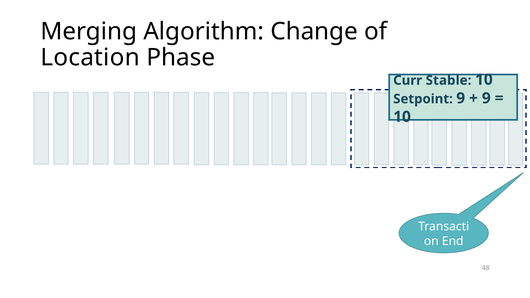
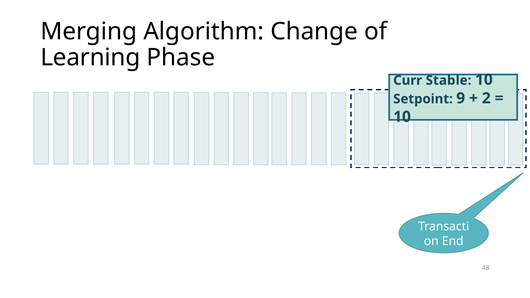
Location: Location -> Learning
9 at (486, 98): 9 -> 2
